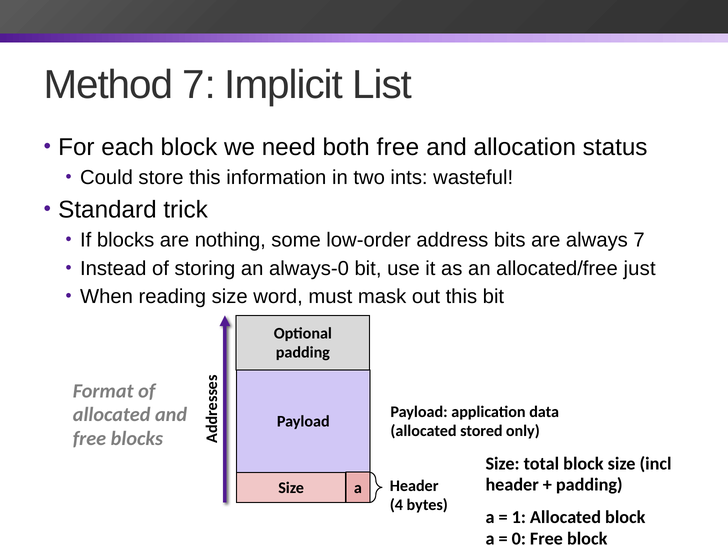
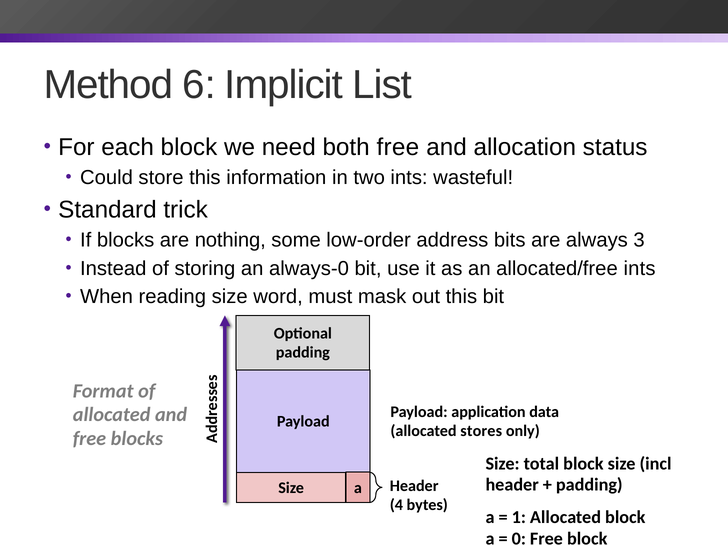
Method 7: 7 -> 6
always 7: 7 -> 3
allocated/free just: just -> ints
stored: stored -> stores
